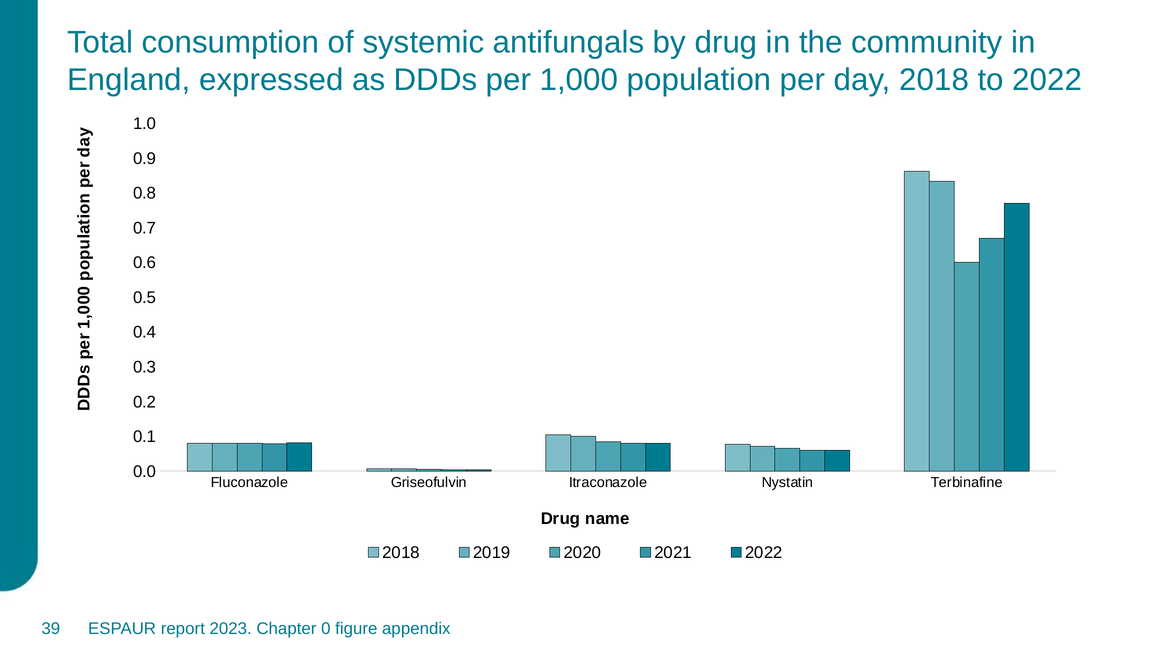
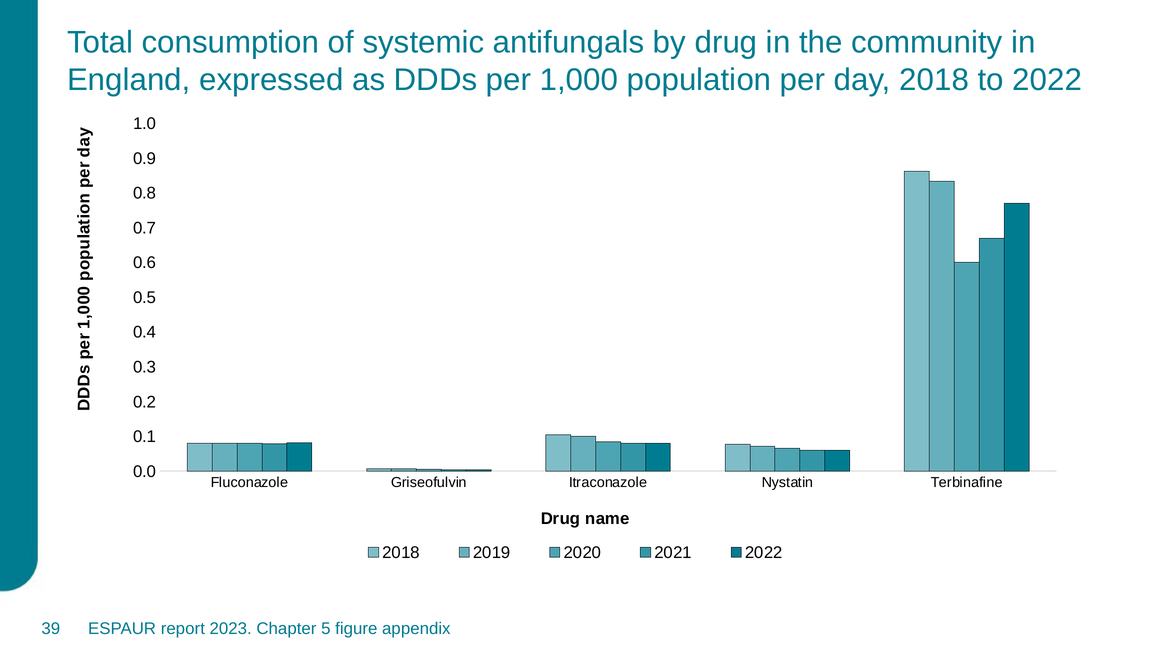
Chapter 0: 0 -> 5
